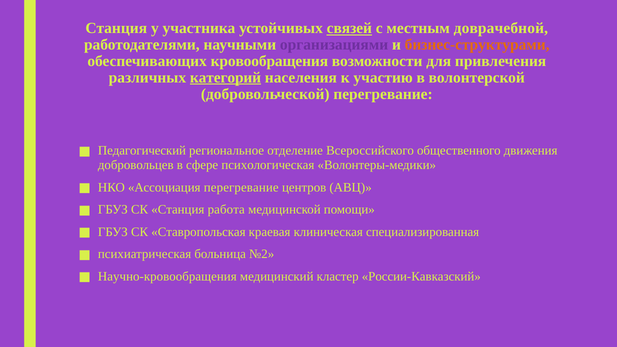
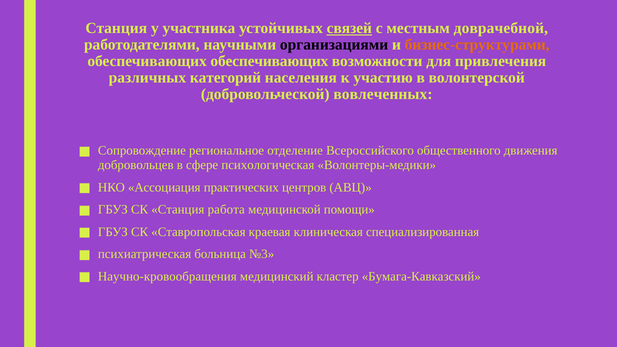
организациями colour: purple -> black
обеспечивающих кровообращения: кровообращения -> обеспечивающих
категорий underline: present -> none
добровольческой перегревание: перегревание -> вовлеченных
Педагогический: Педагогический -> Сопровождение
Ассоциация перегревание: перегревание -> практических
№2: №2 -> №3
России-Кавказский: России-Кавказский -> Бумага-Кавказский
